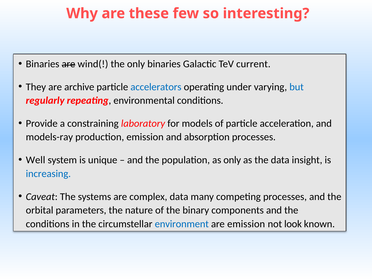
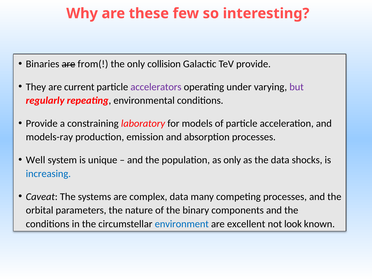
wind(: wind( -> from(
only binaries: binaries -> collision
TeV current: current -> provide
archive: archive -> current
accelerators colour: blue -> purple
but colour: blue -> purple
insight: insight -> shocks
are emission: emission -> excellent
